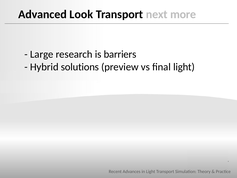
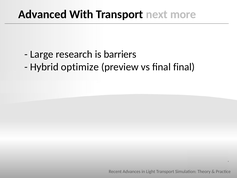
Look: Look -> With
solutions: solutions -> optimize
final light: light -> final
